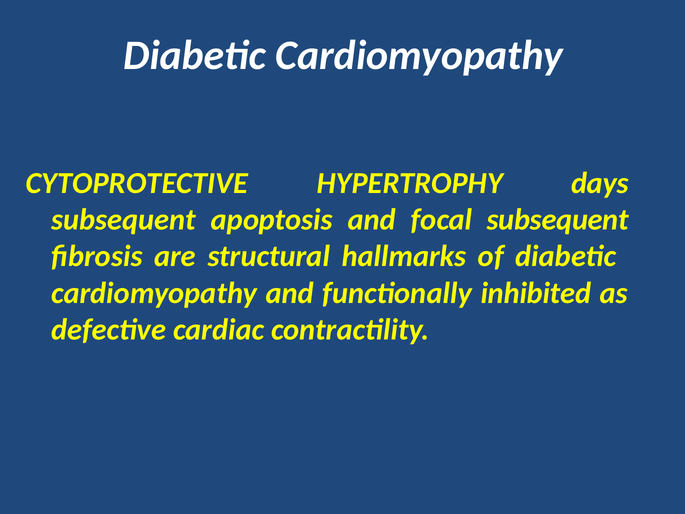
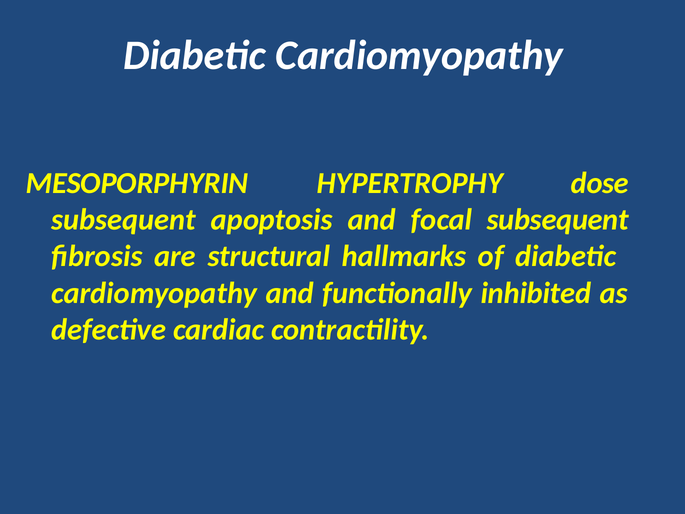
CYTOPROTECTIVE: CYTOPROTECTIVE -> MESOPORPHYRIN
days: days -> dose
